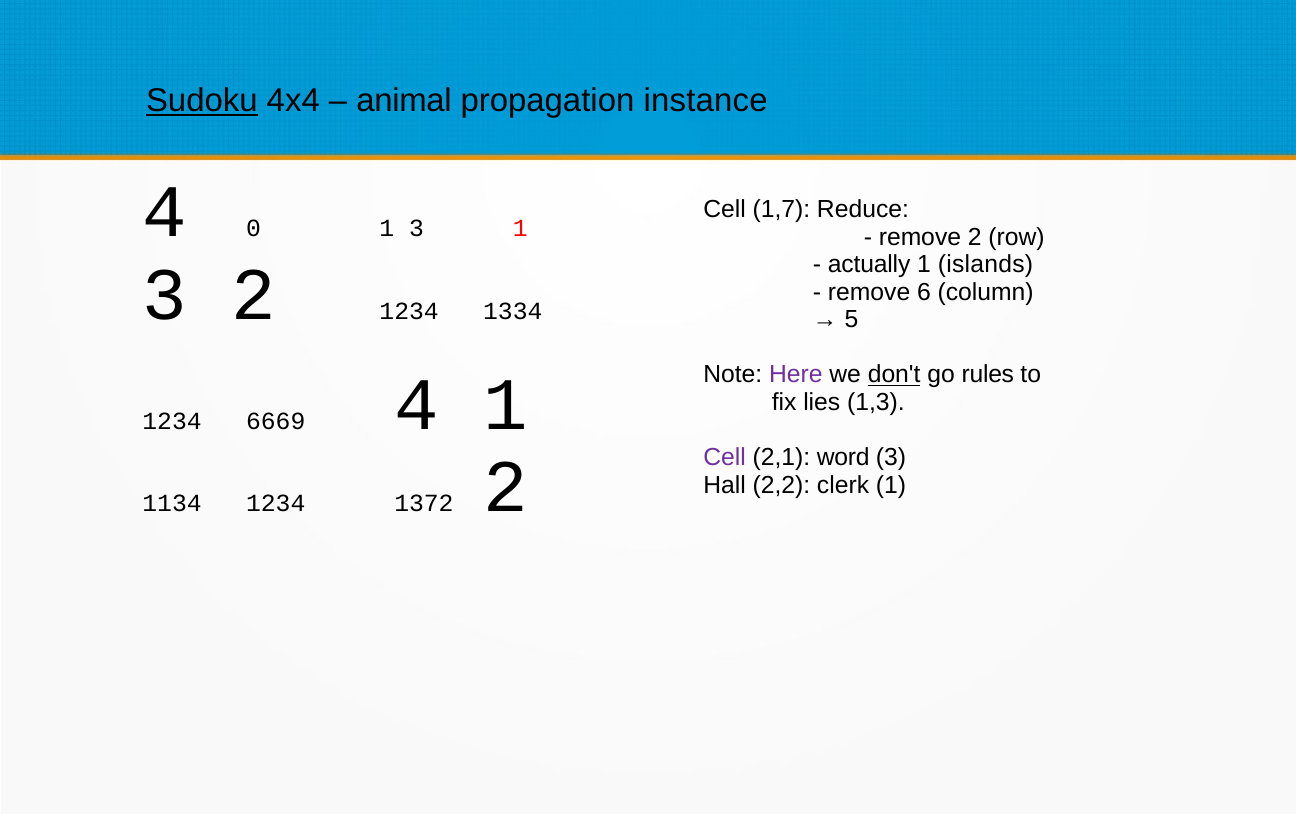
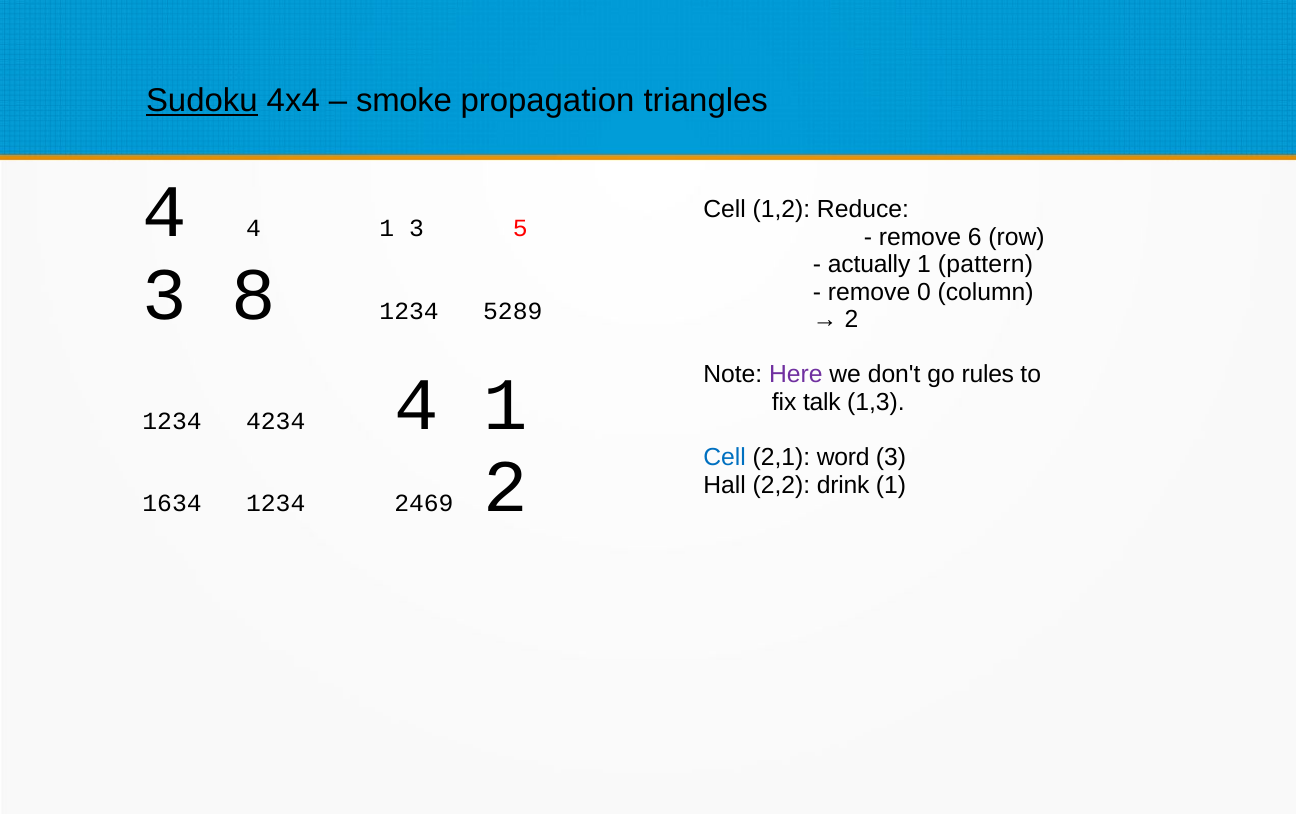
animal: animal -> smoke
instance: instance -> triangles
4 0: 0 -> 4
3 1: 1 -> 5
1,7: 1,7 -> 1,2
remove 2: 2 -> 6
islands: islands -> pattern
3 2: 2 -> 8
1334: 1334 -> 5289
6: 6 -> 0
5 at (851, 320): 5 -> 2
don't underline: present -> none
lies: lies -> talk
6669: 6669 -> 4234
Cell at (725, 458) colour: purple -> blue
clerk: clerk -> drink
1134: 1134 -> 1634
1372: 1372 -> 2469
